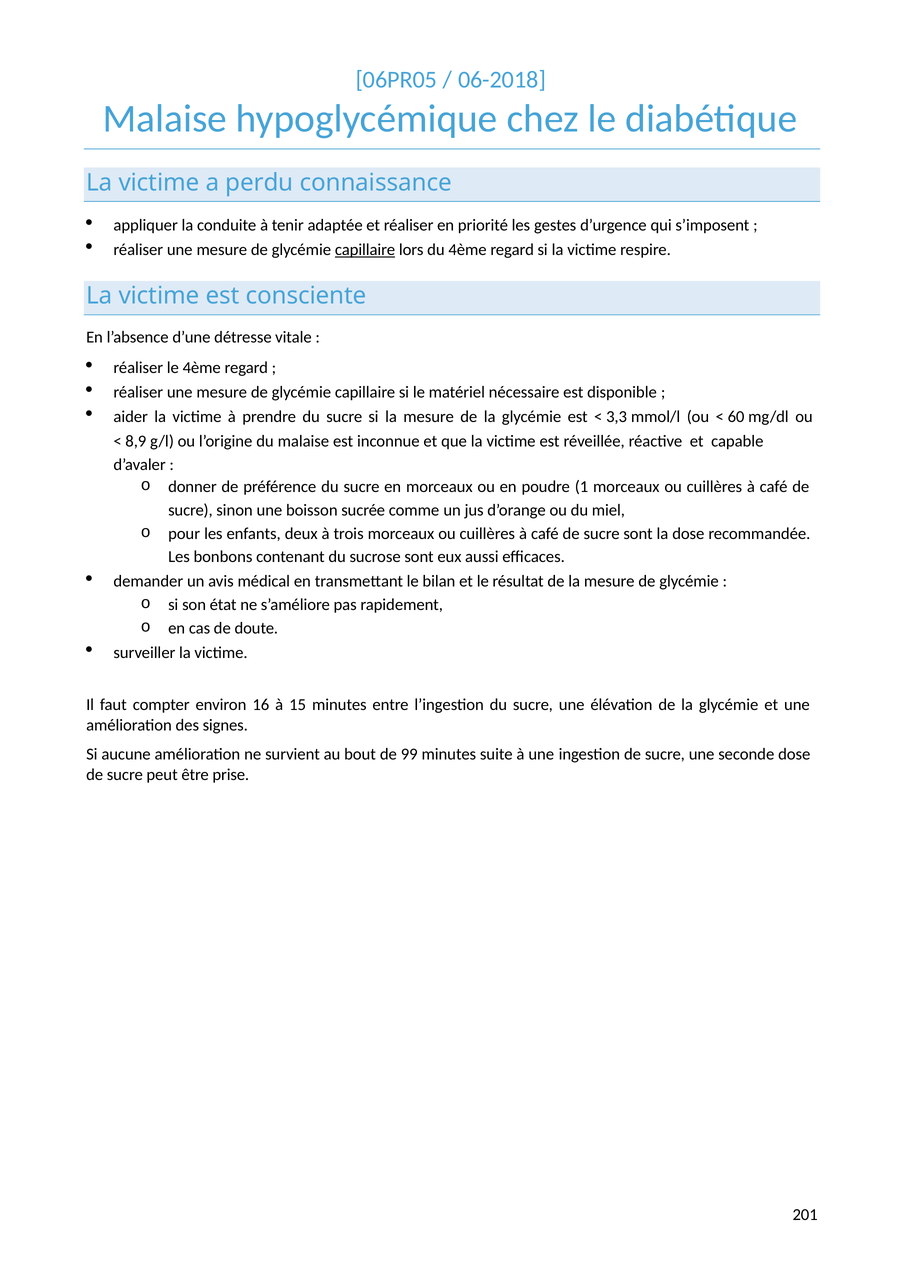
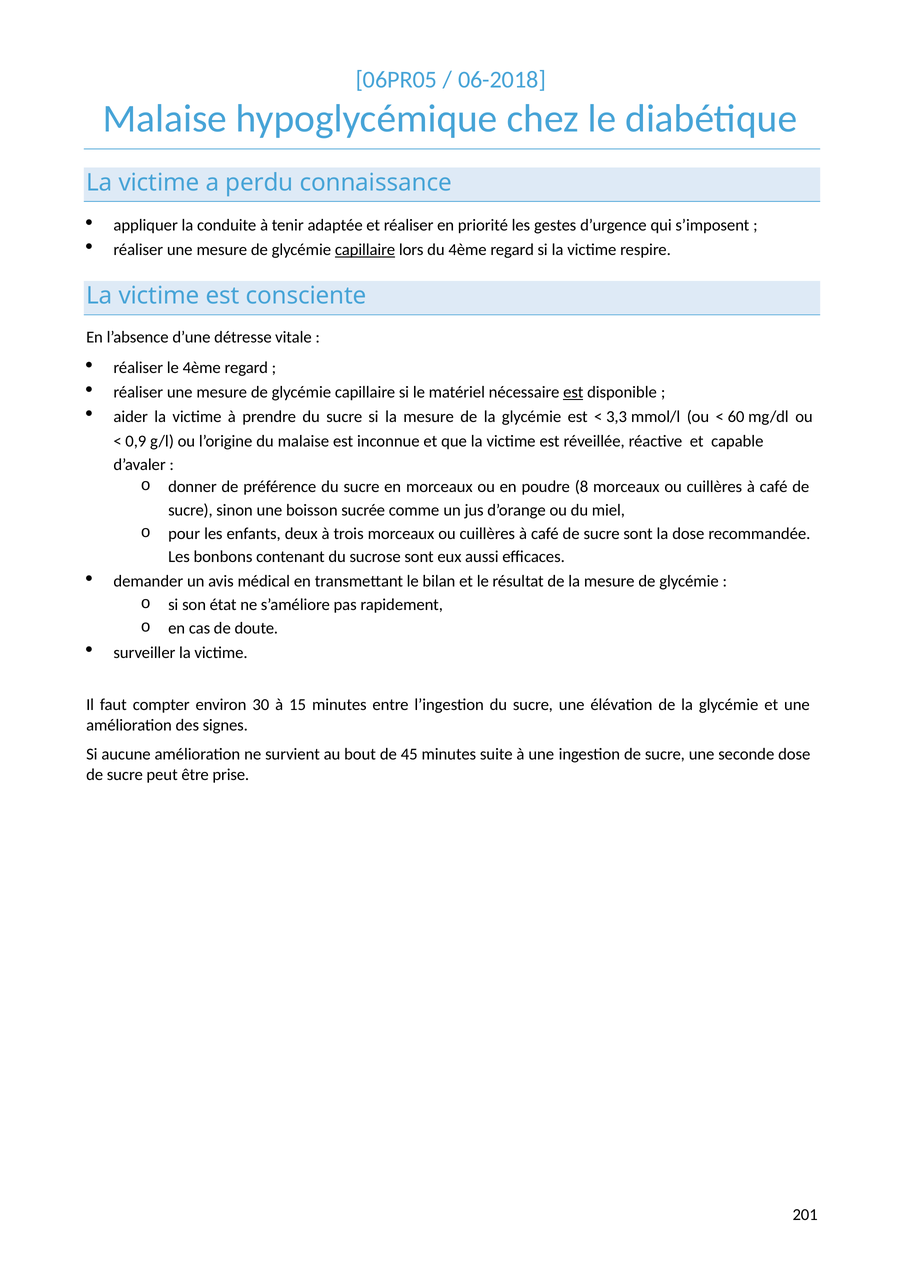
est at (573, 392) underline: none -> present
8,9: 8,9 -> 0,9
1: 1 -> 8
16: 16 -> 30
99: 99 -> 45
